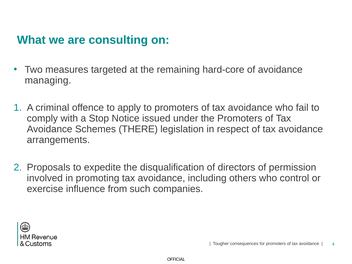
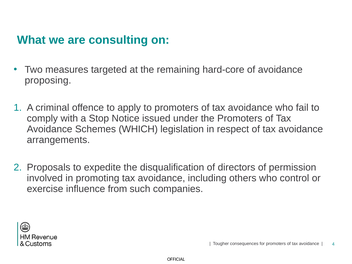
managing: managing -> proposing
THERE: THERE -> WHICH
